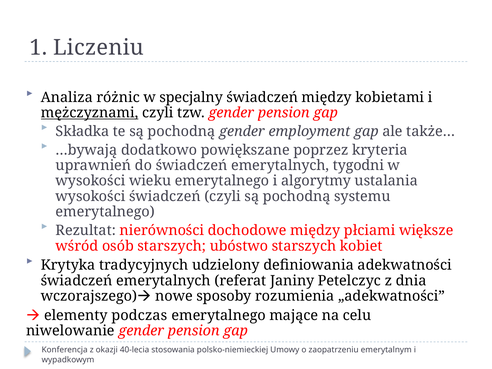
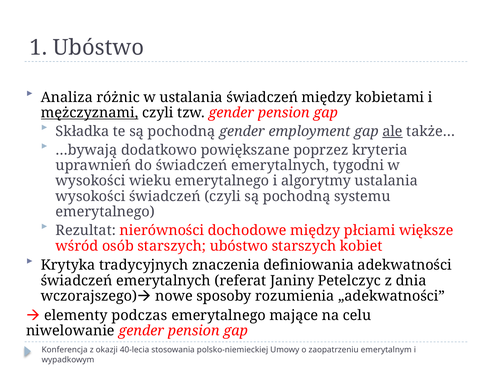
1 Liczeniu: Liczeniu -> Ubóstwo
w specjalny: specjalny -> ustalania
ale underline: none -> present
udzielony: udzielony -> znaczenia
